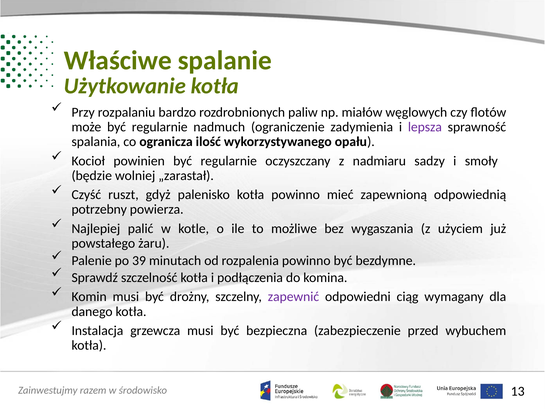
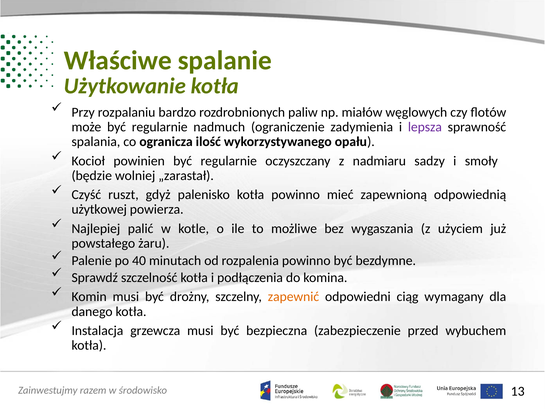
potrzebny: potrzebny -> użytkowej
39: 39 -> 40
zapewnić colour: purple -> orange
